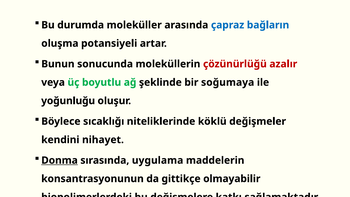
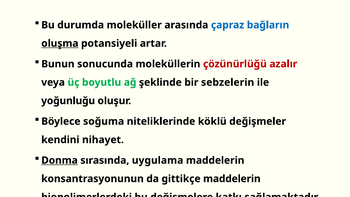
oluşma underline: none -> present
soğumaya: soğumaya -> sebzelerin
sıcaklığı: sıcaklığı -> soğuma
gittikçe olmayabilir: olmayabilir -> maddelerin
